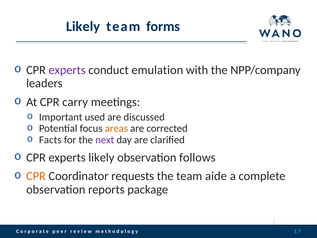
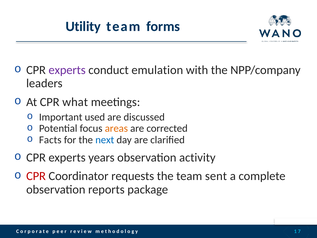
Likely at (83, 26): Likely -> Utility
carry: carry -> what
next colour: purple -> blue
experts likely: likely -> years
follows: follows -> activity
CPR at (36, 176) colour: orange -> red
aide: aide -> sent
